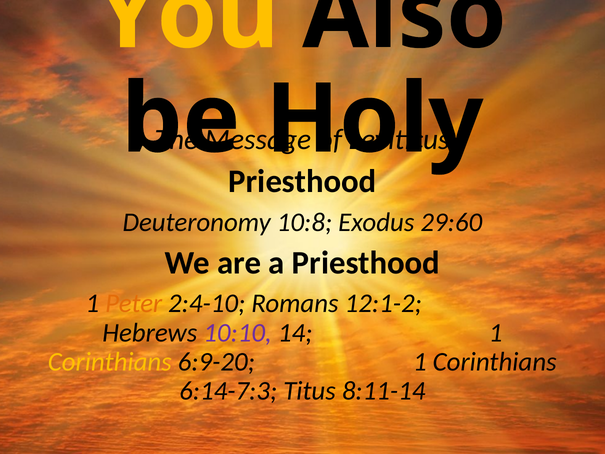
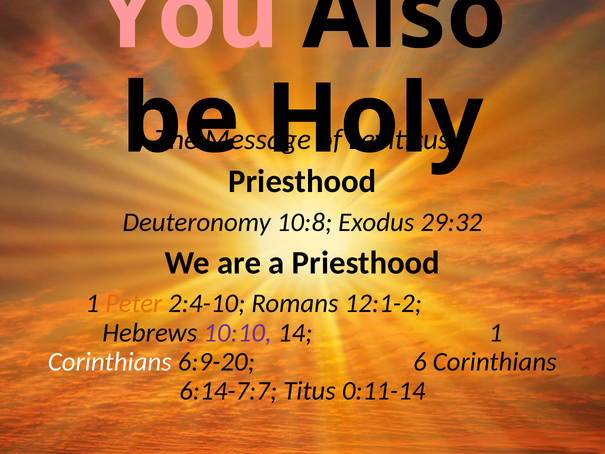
You colour: yellow -> pink
29:60: 29:60 -> 29:32
Corinthians at (110, 362) colour: yellow -> white
6:9-20 1: 1 -> 6
6:14-7:3: 6:14-7:3 -> 6:14-7:7
8:11-14: 8:11-14 -> 0:11-14
